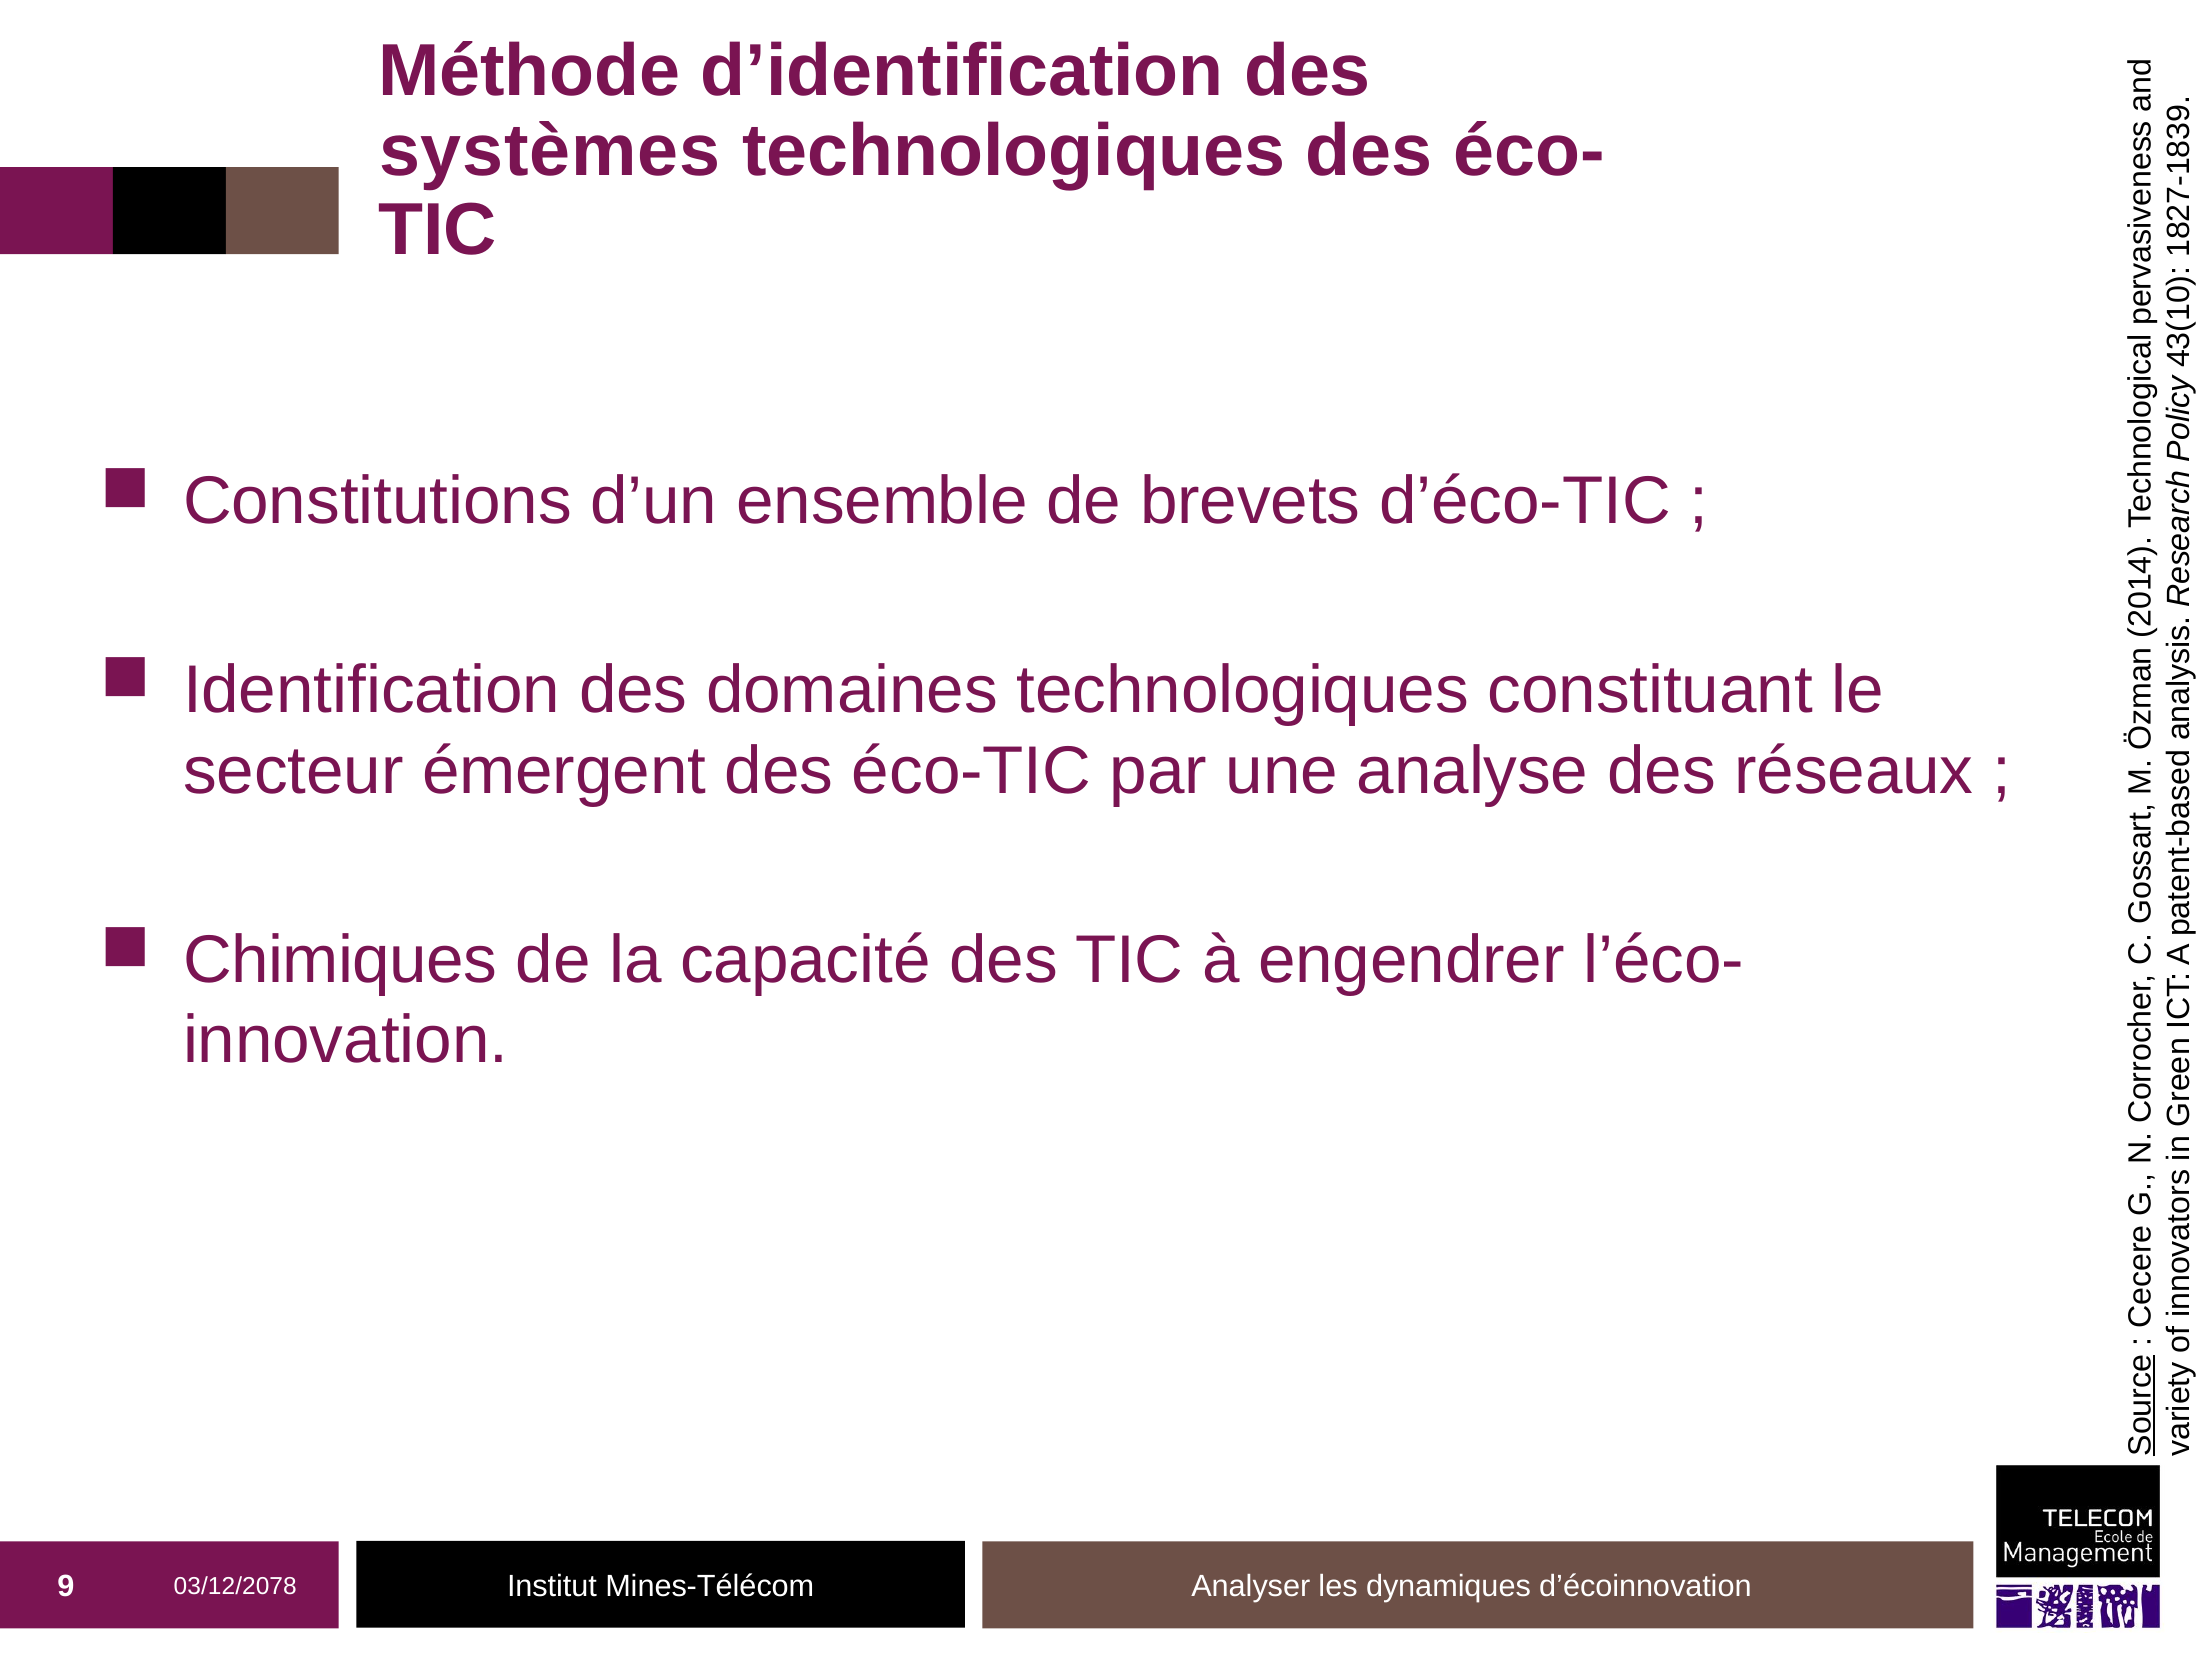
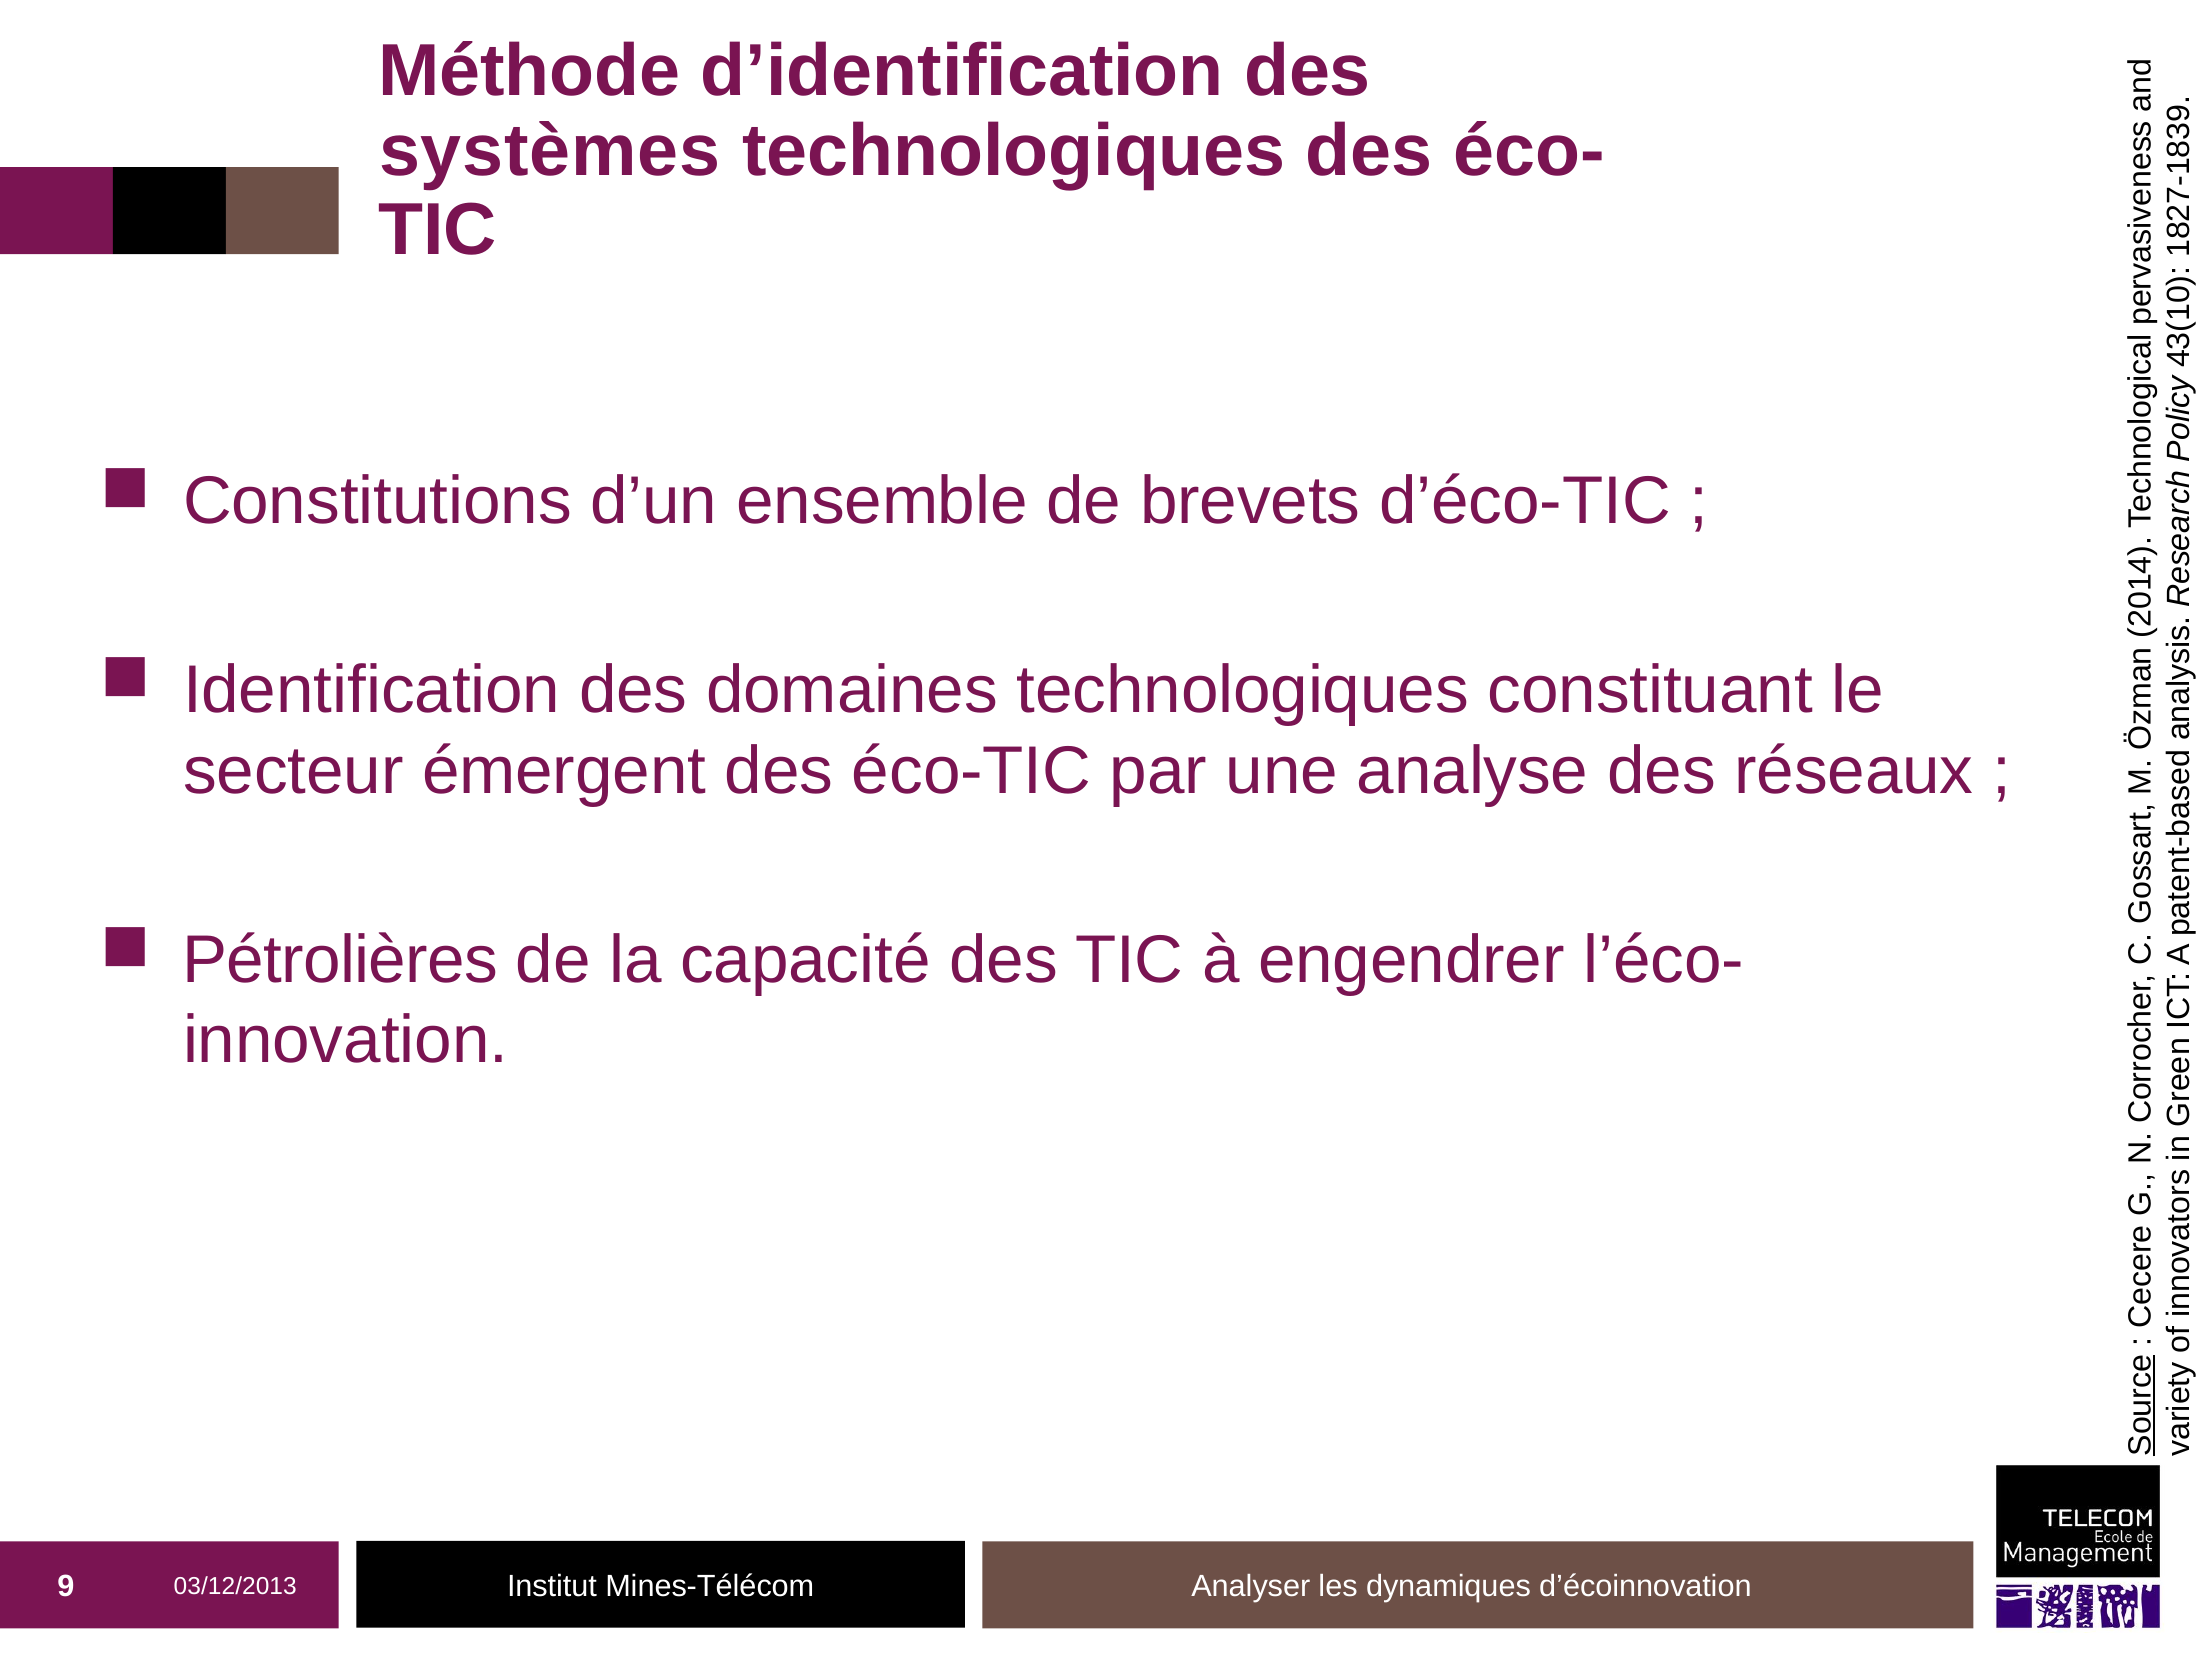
Chimiques: Chimiques -> Pétrolières
03/12/2078: 03/12/2078 -> 03/12/2013
